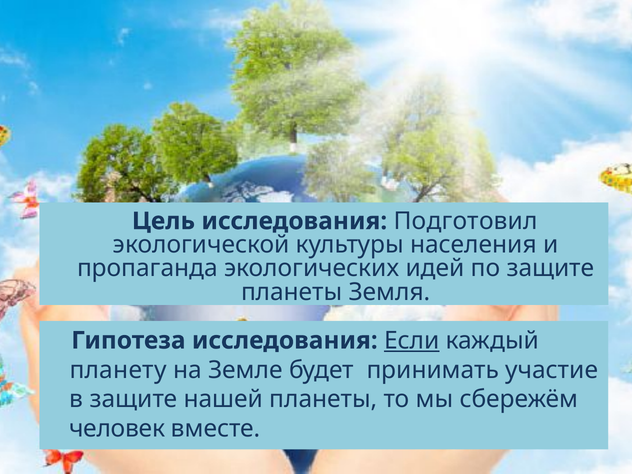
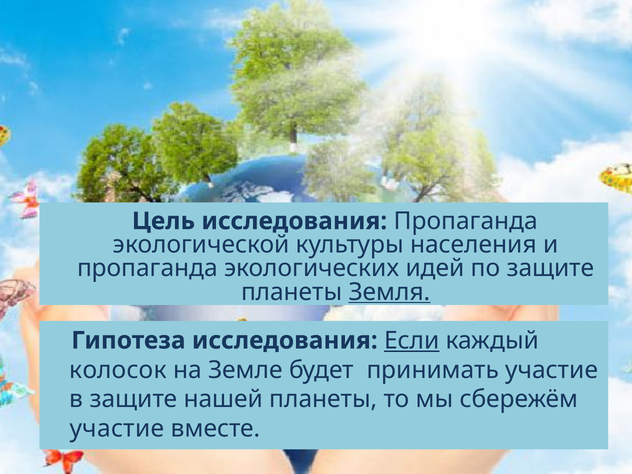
исследования Подготовил: Подготовил -> Пропаганда
Земля underline: none -> present
планету: планету -> колосок
человек at (117, 429): человек -> участие
